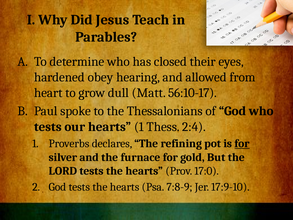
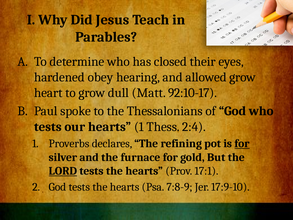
allowed from: from -> grow
56:10-17: 56:10-17 -> 92:10-17
LORD underline: none -> present
17:0: 17:0 -> 17:1
